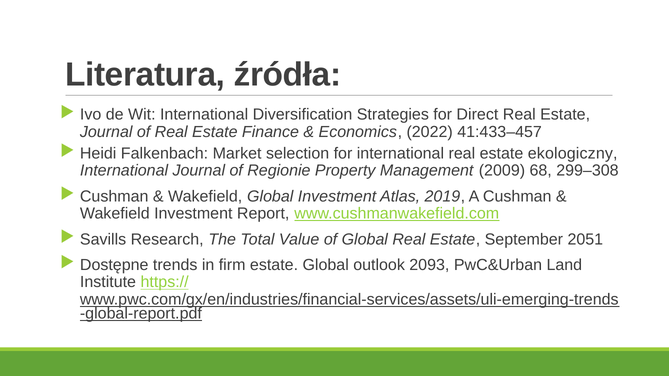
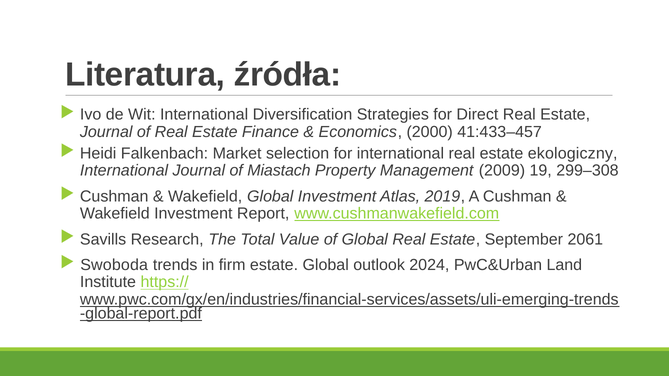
2022: 2022 -> 2000
Regionie: Regionie -> Miastach
68: 68 -> 19
2051: 2051 -> 2061
Dostępne: Dostępne -> Swoboda
2093: 2093 -> 2024
